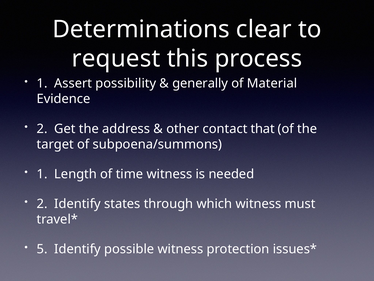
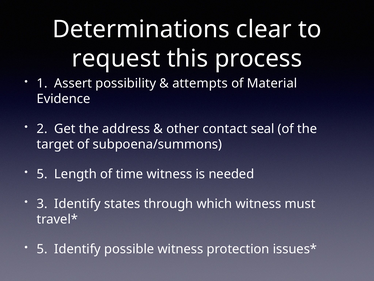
generally: generally -> attempts
that: that -> seal
1 at (42, 174): 1 -> 5
2 at (42, 203): 2 -> 3
